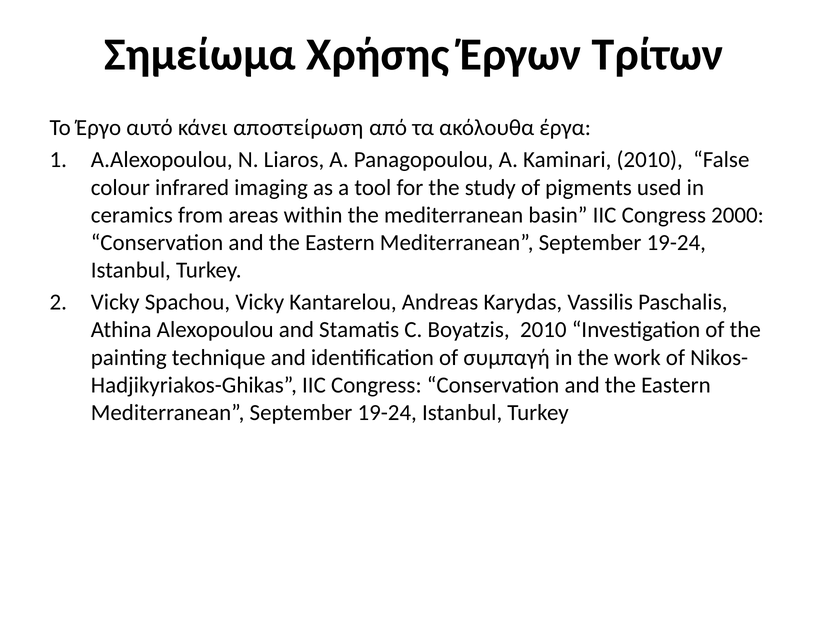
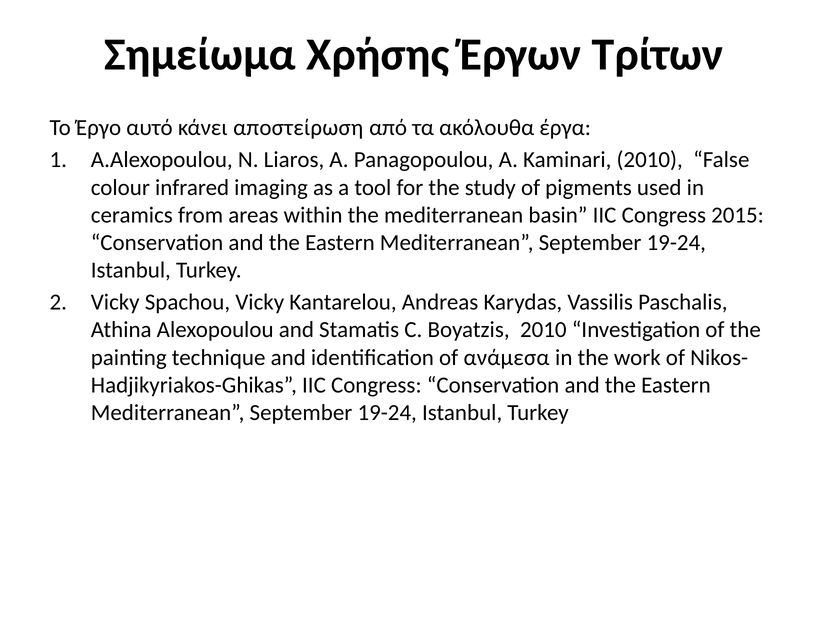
2000: 2000 -> 2015
συμπαγή: συμπαγή -> ανάμεσα
